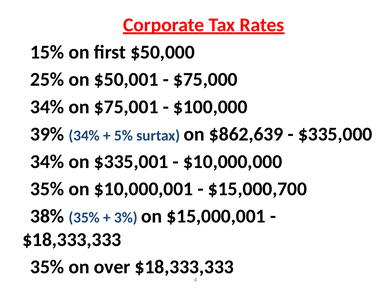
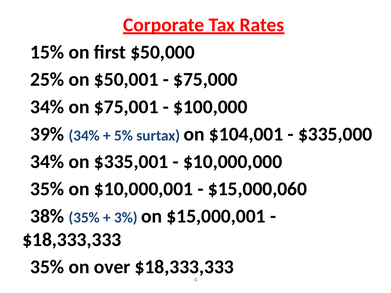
$862,639: $862,639 -> $104,001
$15,000,700: $15,000,700 -> $15,000,060
